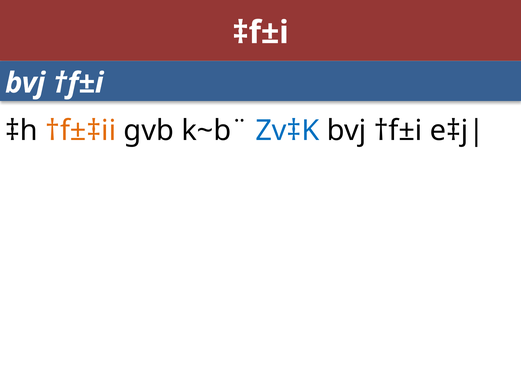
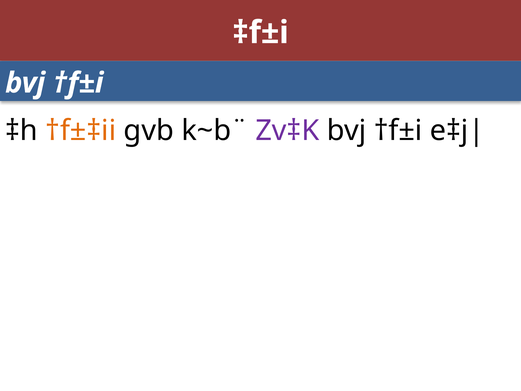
Zv‡K colour: blue -> purple
